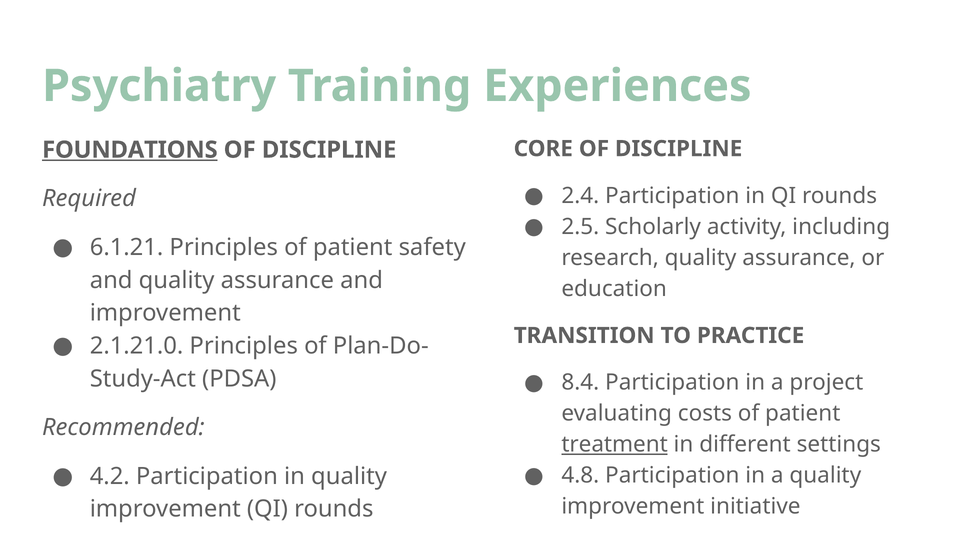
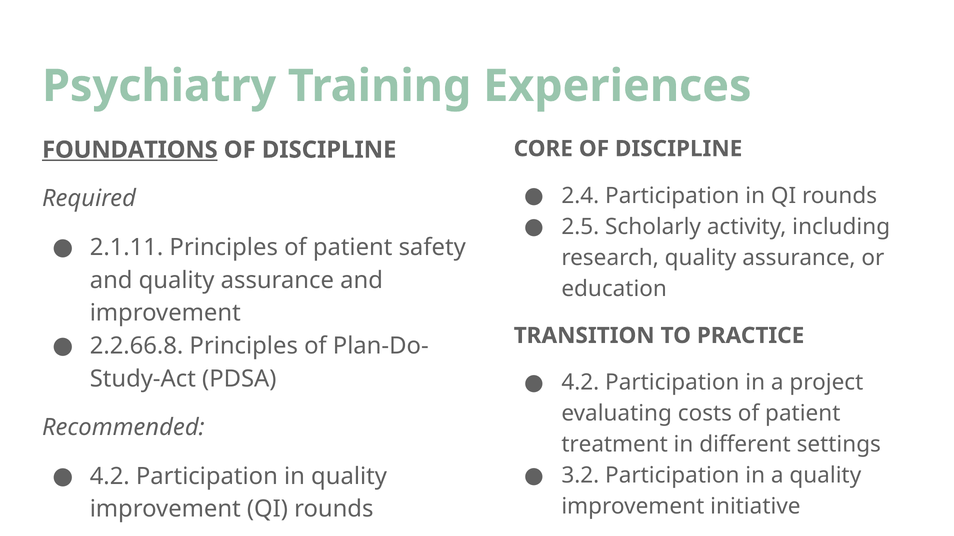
6.1.21: 6.1.21 -> 2.1.11
2.1.21.0: 2.1.21.0 -> 2.2.66.8
8.4 at (580, 383): 8.4 -> 4.2
treatment underline: present -> none
4.8: 4.8 -> 3.2
